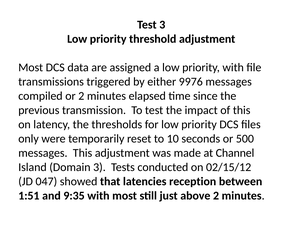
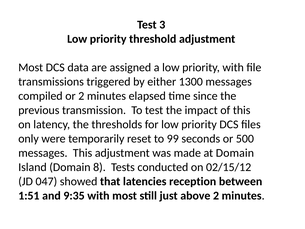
9976: 9976 -> 1300
10: 10 -> 99
at Channel: Channel -> Domain
Domain 3: 3 -> 8
